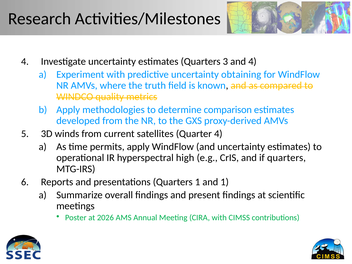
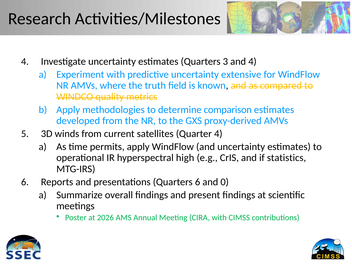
obtaining: obtaining -> extensive
if quarters: quarters -> statistics
Quarters 1: 1 -> 6
and 1: 1 -> 0
